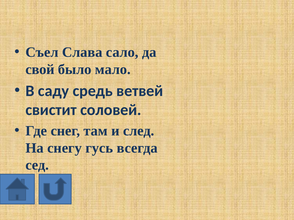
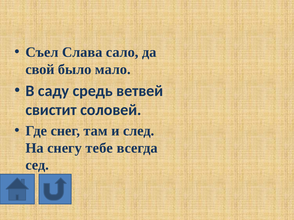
гусь: гусь -> тебе
